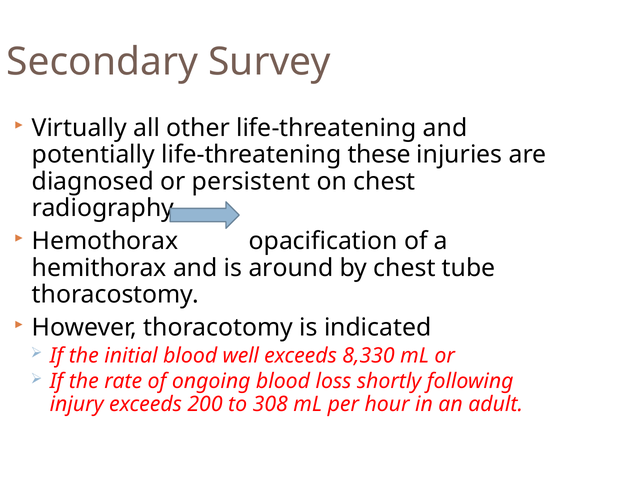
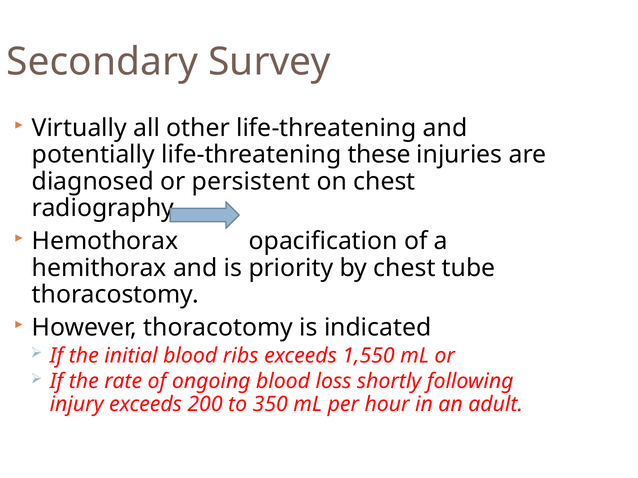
around: around -> priority
well: well -> ribs
8,330: 8,330 -> 1,550
308: 308 -> 350
